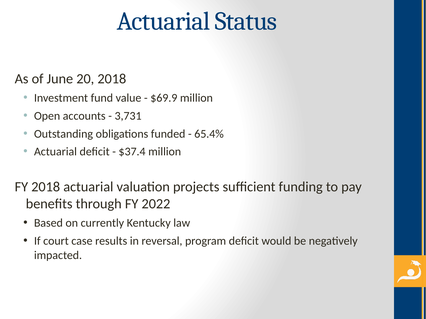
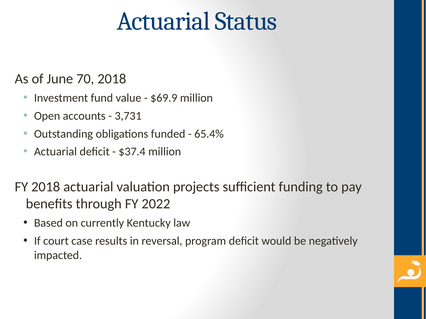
20: 20 -> 70
